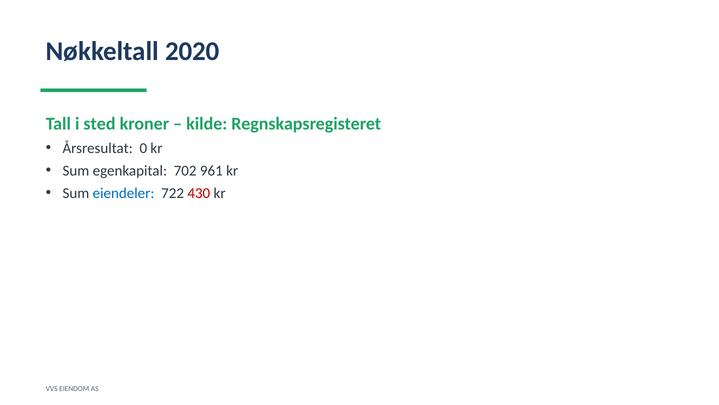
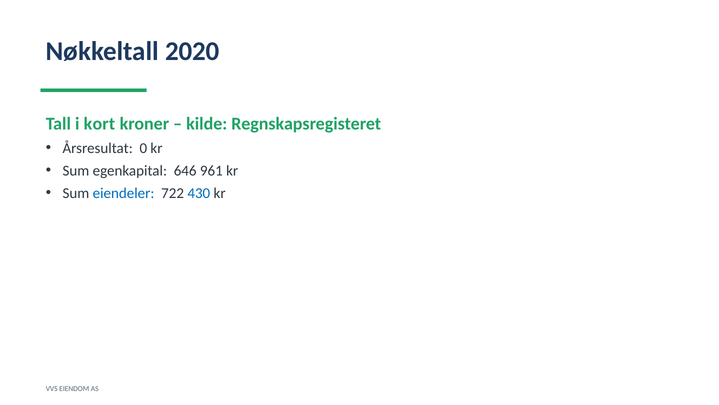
sted: sted -> kort
702: 702 -> 646
430 colour: red -> blue
